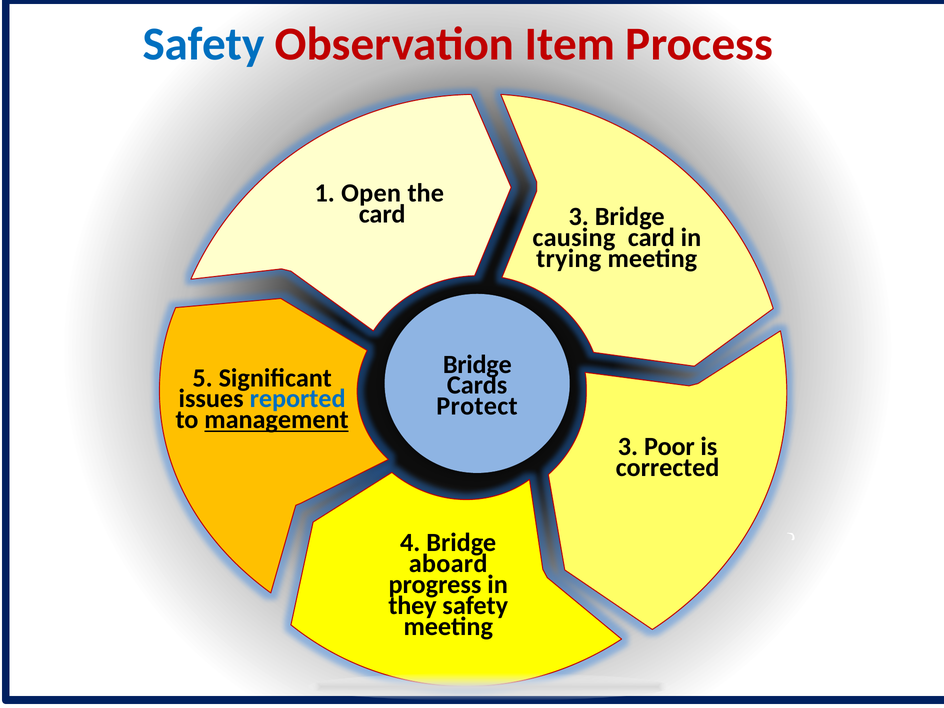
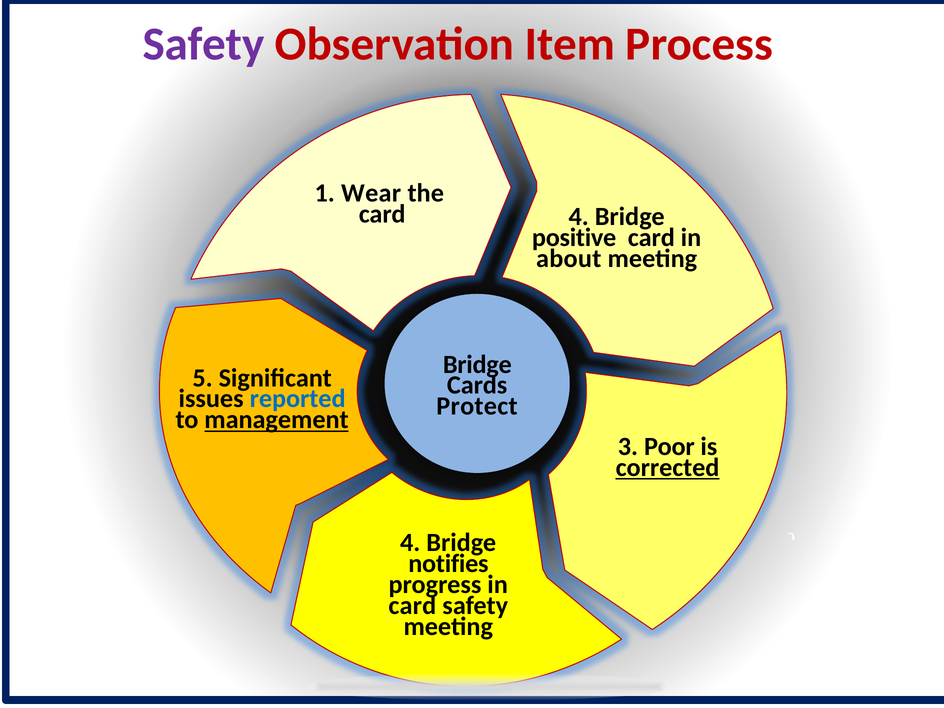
Safety at (204, 44) colour: blue -> purple
Open: Open -> Wear
card 3: 3 -> 4
causing: causing -> positive
trying: trying -> about
corrected underline: none -> present
aboard: aboard -> notifies
they at (412, 606): they -> card
